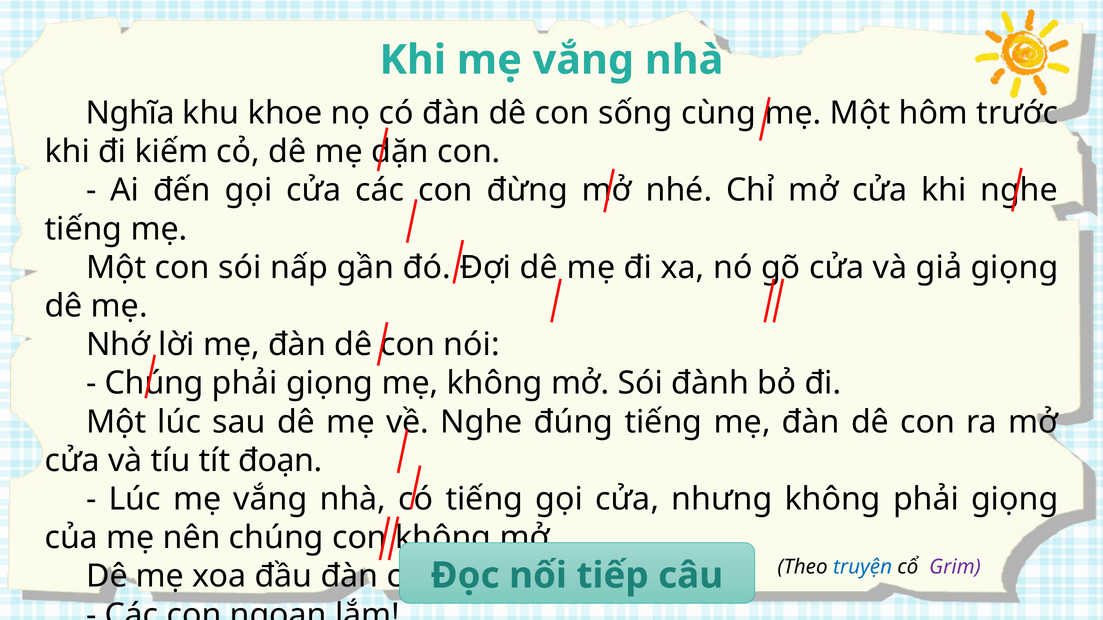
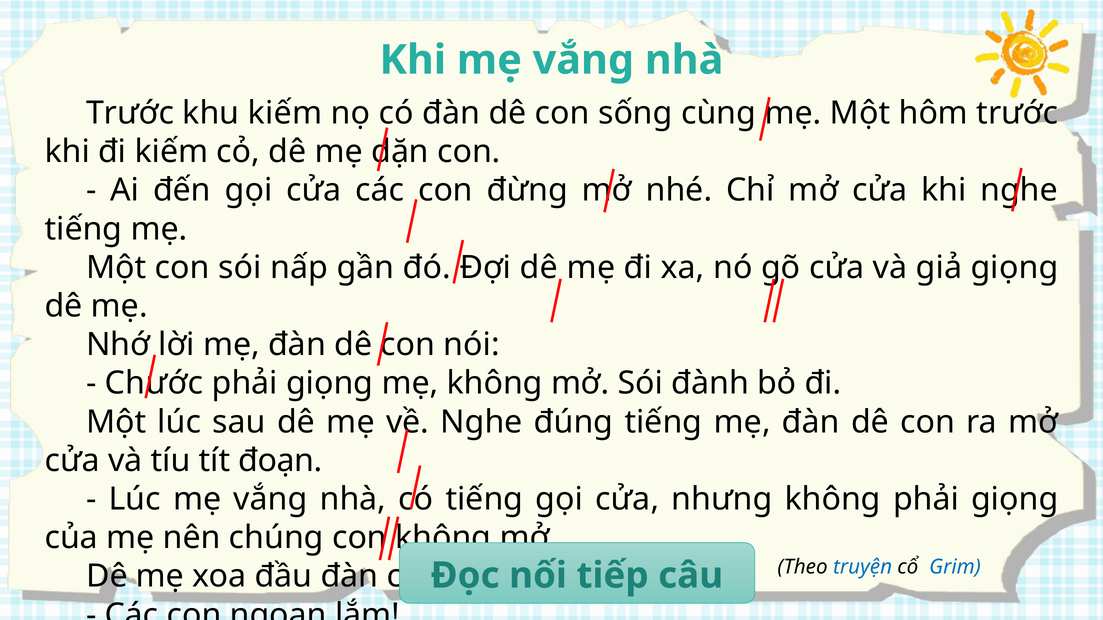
Nghĩa at (130, 113): Nghĩa -> Trước
khu khoe: khoe -> kiếm
Chúng at (154, 384): Chúng -> Chước
Grim colour: purple -> blue
